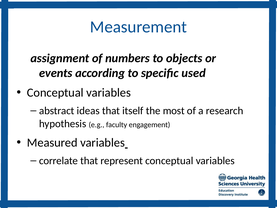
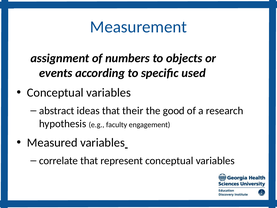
itself: itself -> their
most: most -> good
